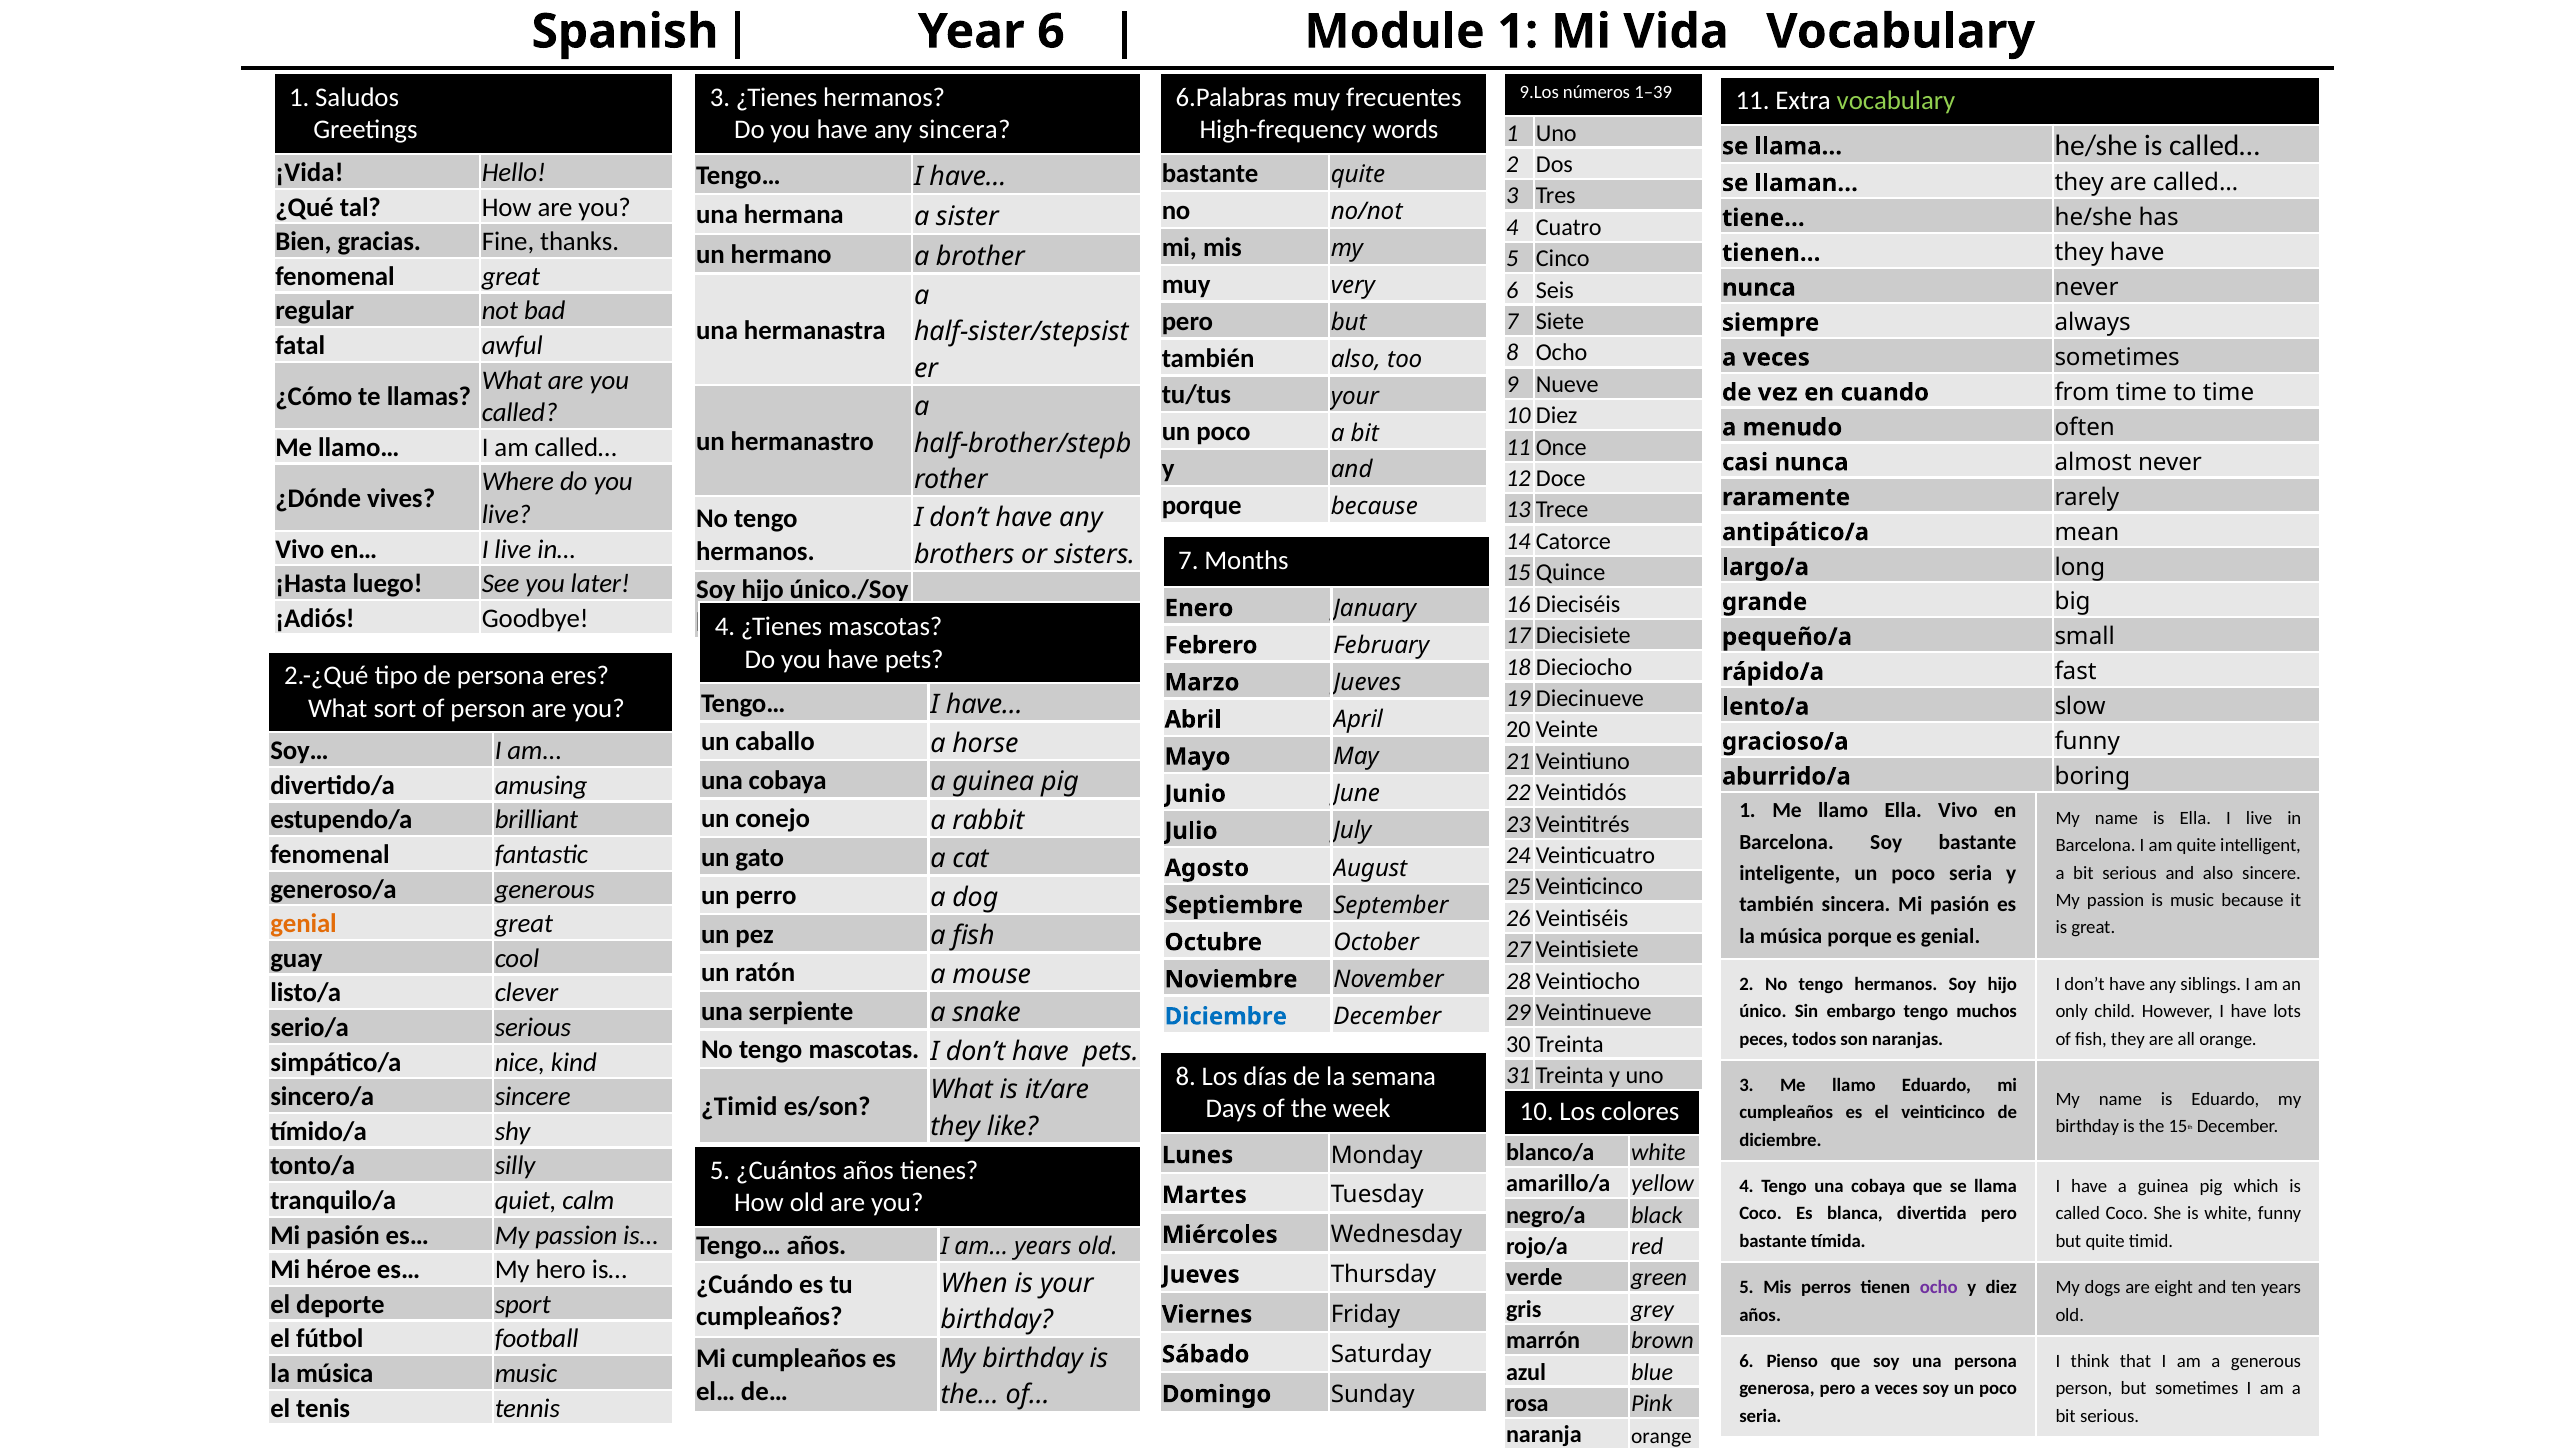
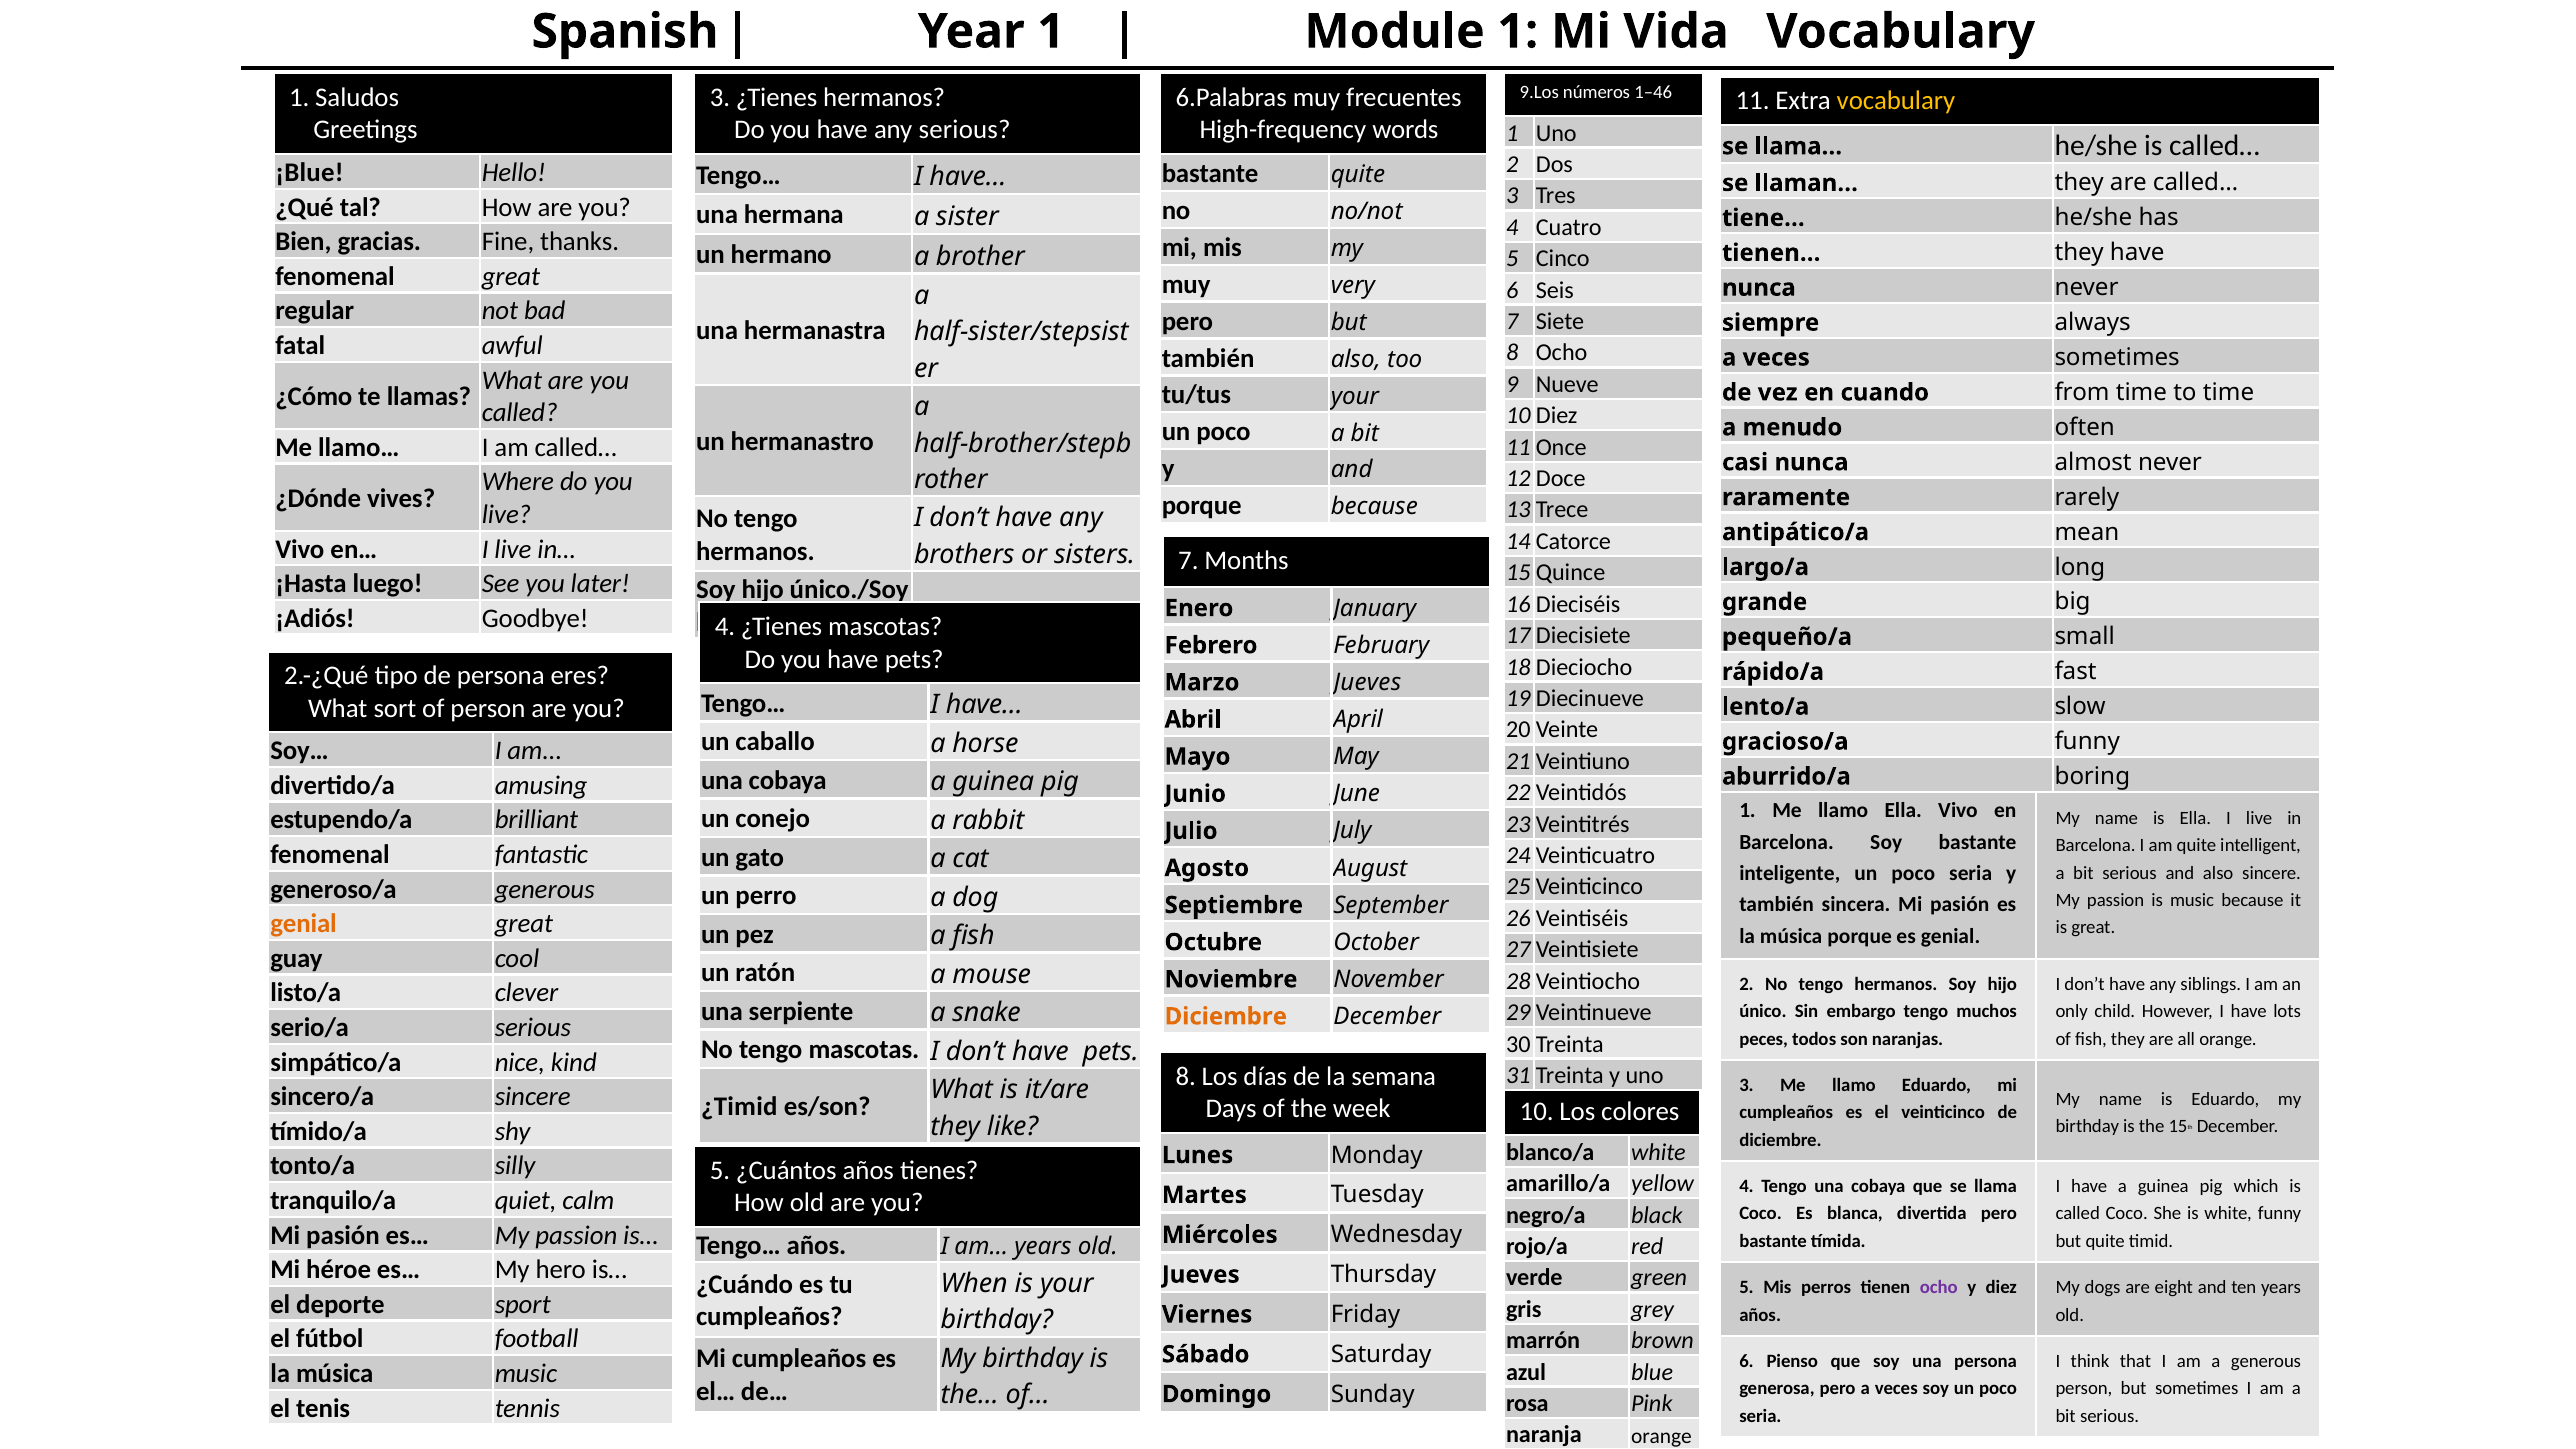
Year 6: 6 -> 1
1–39: 1–39 -> 1–46
vocabulary at (1896, 101) colour: light green -> yellow
any sincera: sincera -> serious
¡Vida: ¡Vida -> ¡Blue
Diciembre at (1226, 1016) colour: blue -> orange
